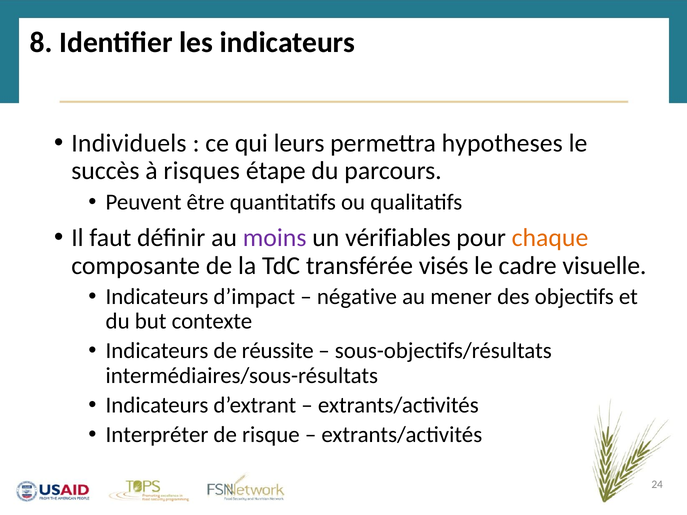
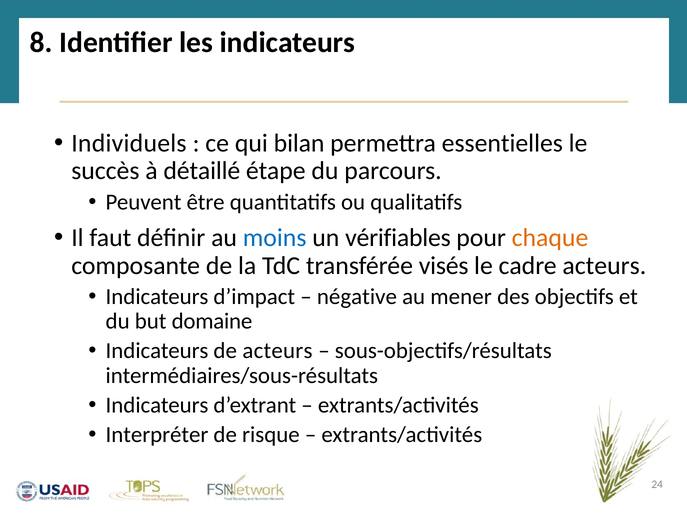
leurs: leurs -> bilan
hypotheses: hypotheses -> essentielles
risques: risques -> détaillé
moins colour: purple -> blue
cadre visuelle: visuelle -> acteurs
contexte: contexte -> domaine
de réussite: réussite -> acteurs
